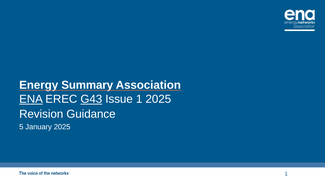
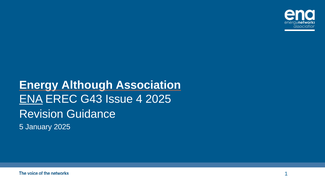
Summary: Summary -> Although
G43 underline: present -> none
Issue 1: 1 -> 4
